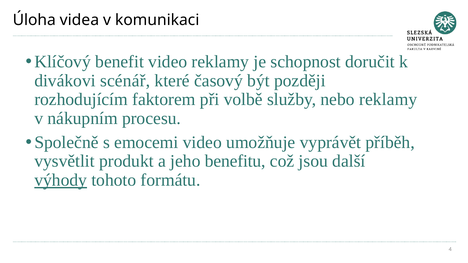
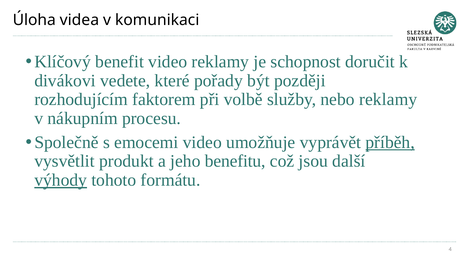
scénář: scénář -> vedete
časový: časový -> pořady
příběh underline: none -> present
